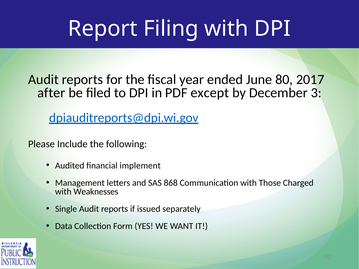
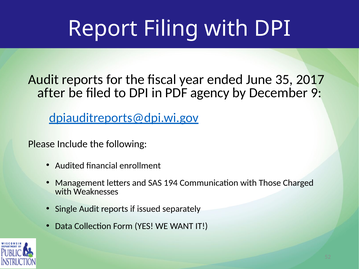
80: 80 -> 35
except: except -> agency
3: 3 -> 9
implement: implement -> enrollment
868: 868 -> 194
